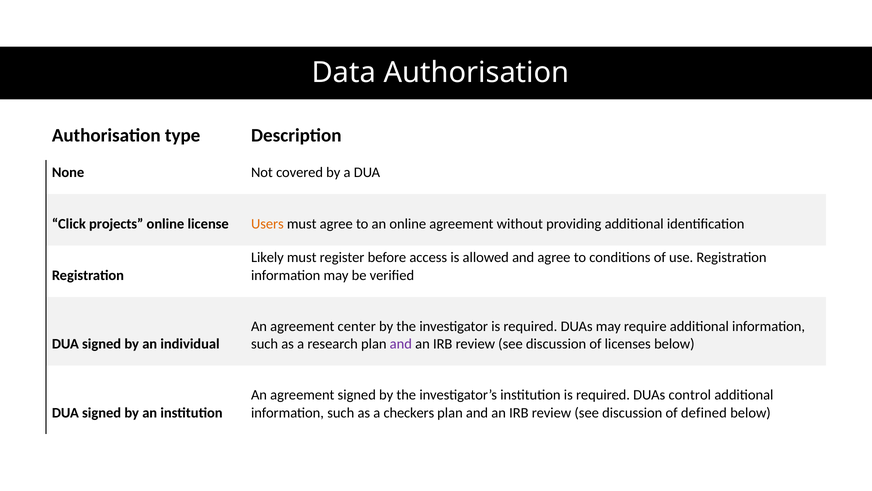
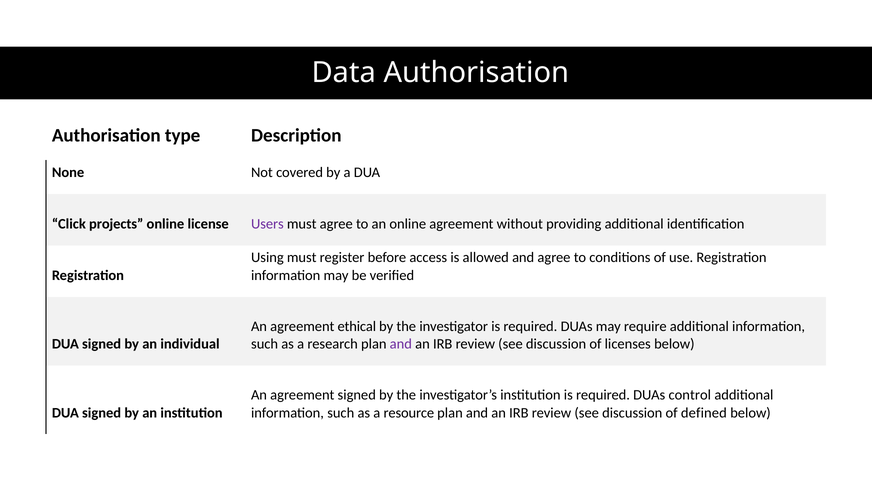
Users colour: orange -> purple
Likely: Likely -> Using
center: center -> ethical
checkers: checkers -> resource
